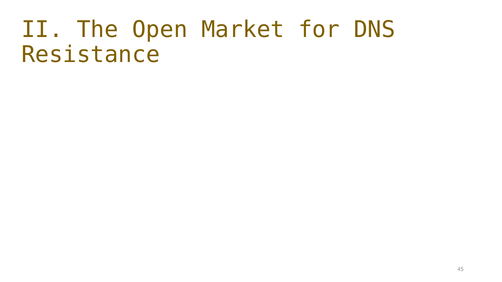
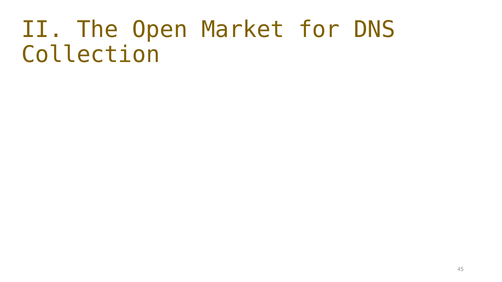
Resistance: Resistance -> Collection
